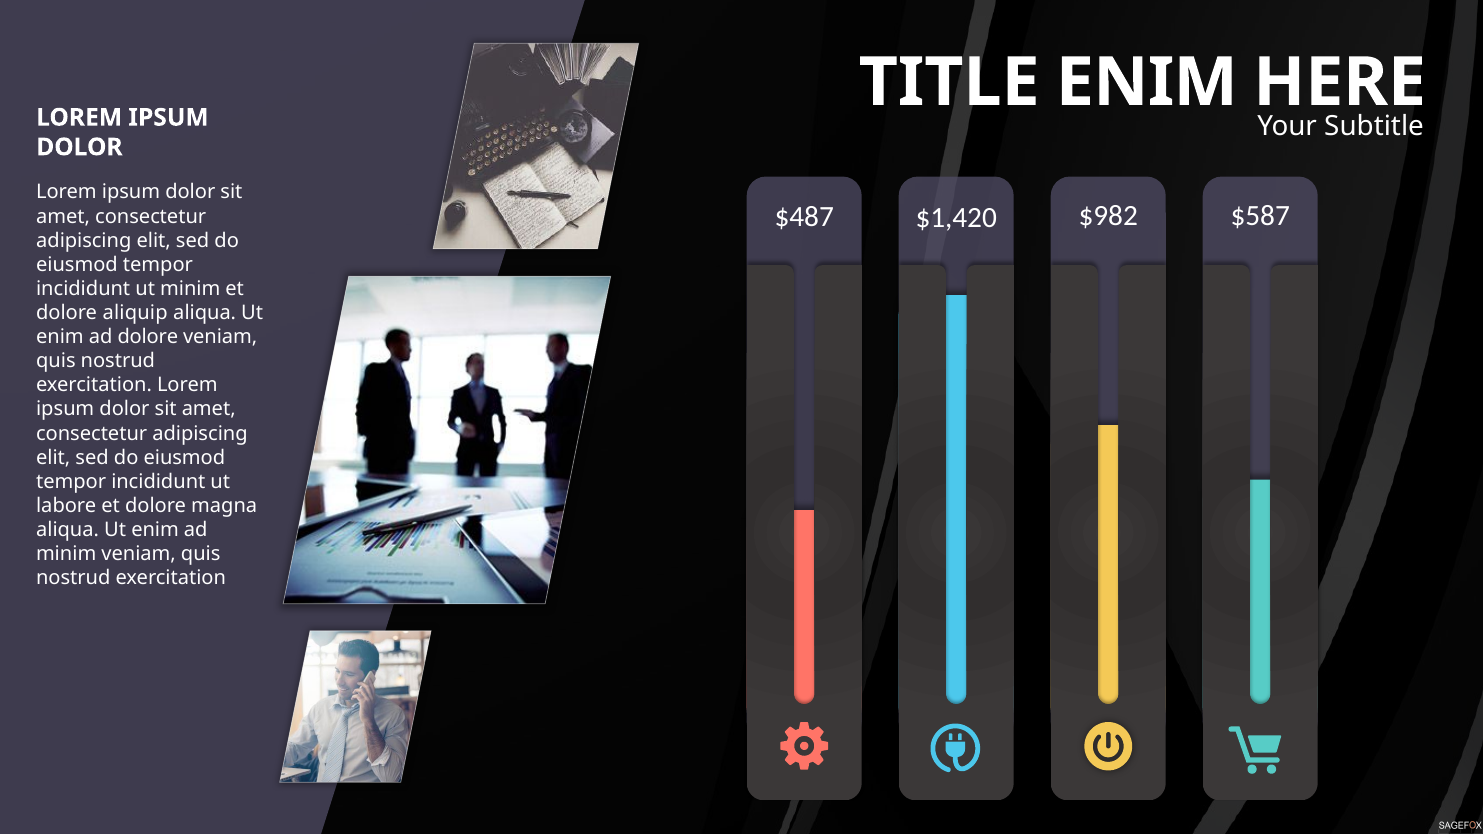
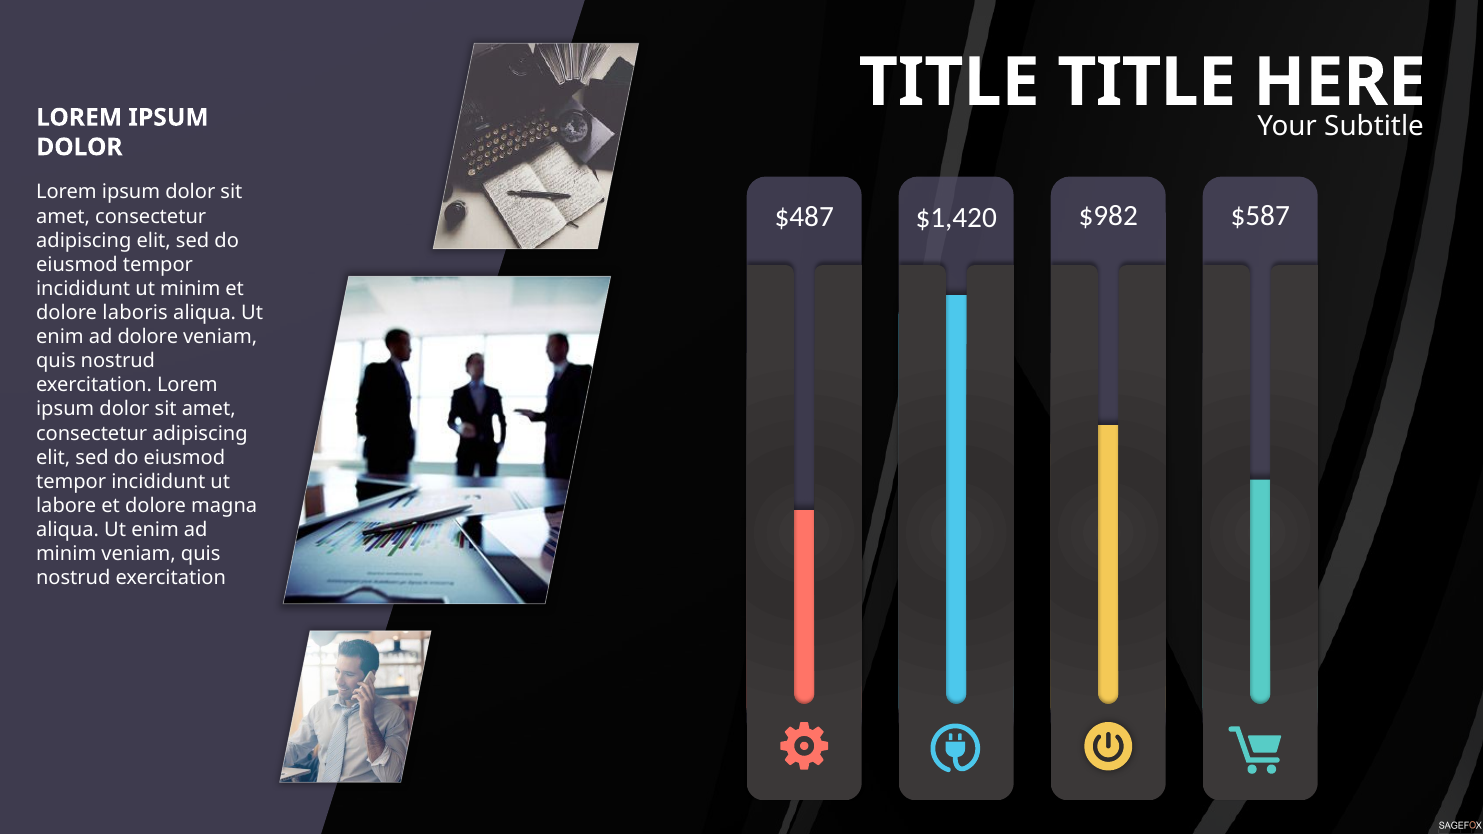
TITLE ENIM: ENIM -> TITLE
aliquip: aliquip -> laboris
